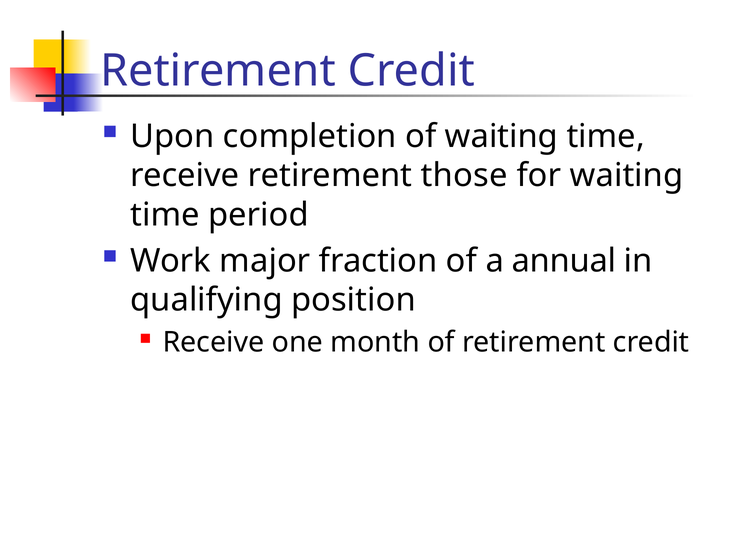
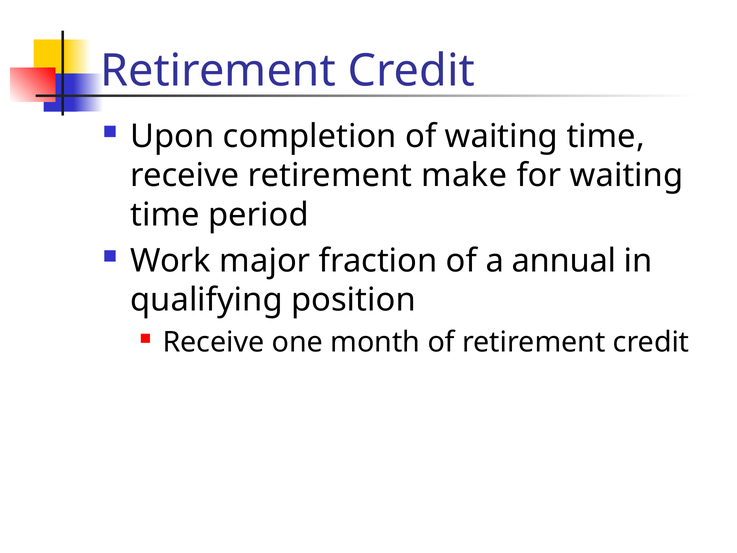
those: those -> make
